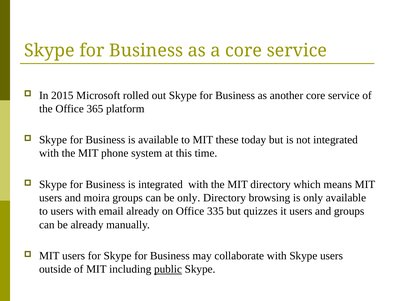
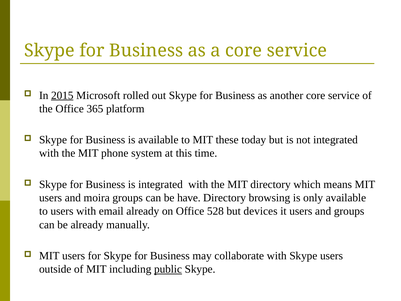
2015 underline: none -> present
be only: only -> have
335: 335 -> 528
quizzes: quizzes -> devices
